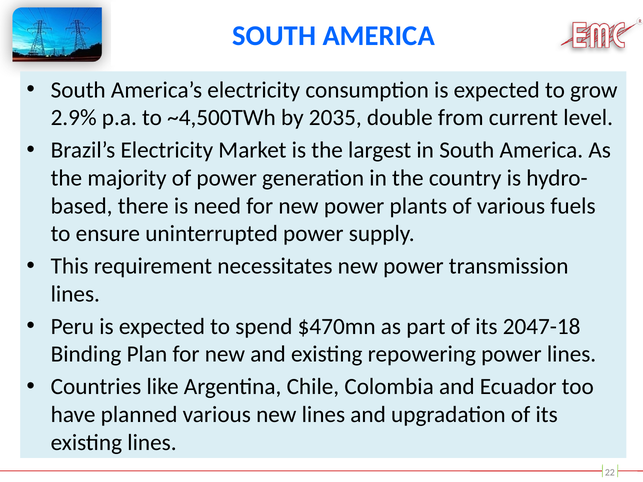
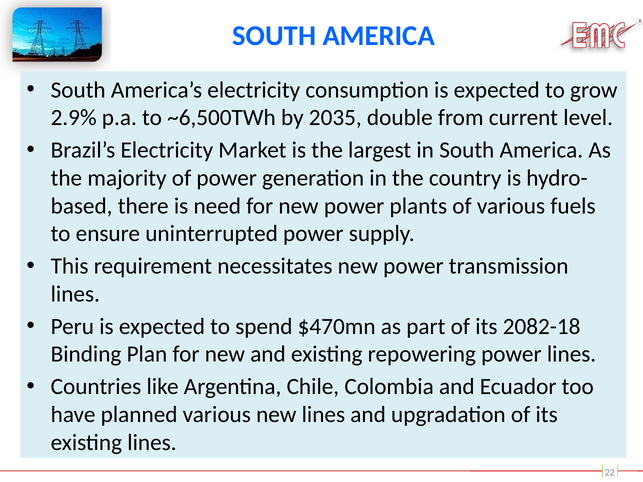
~4,500TWh: ~4,500TWh -> ~6,500TWh
2047-18: 2047-18 -> 2082-18
